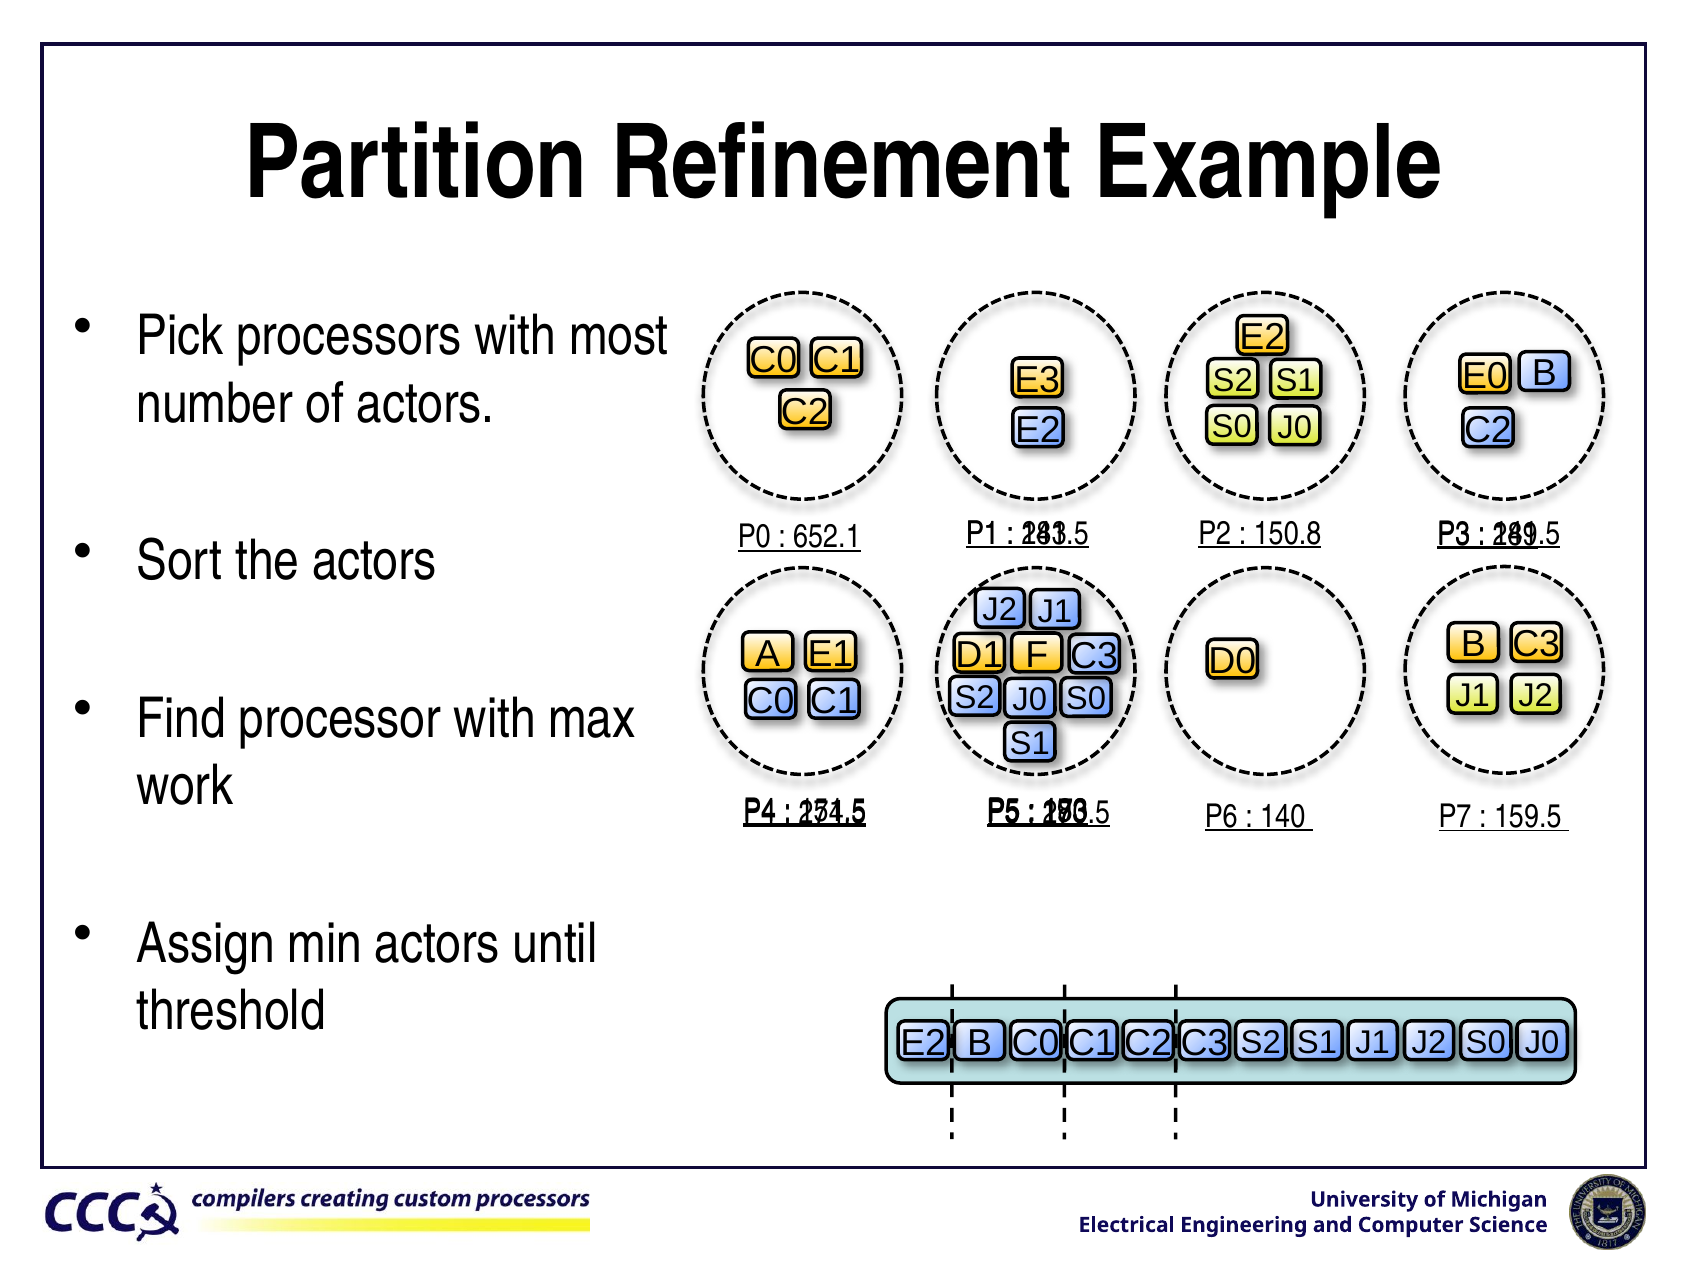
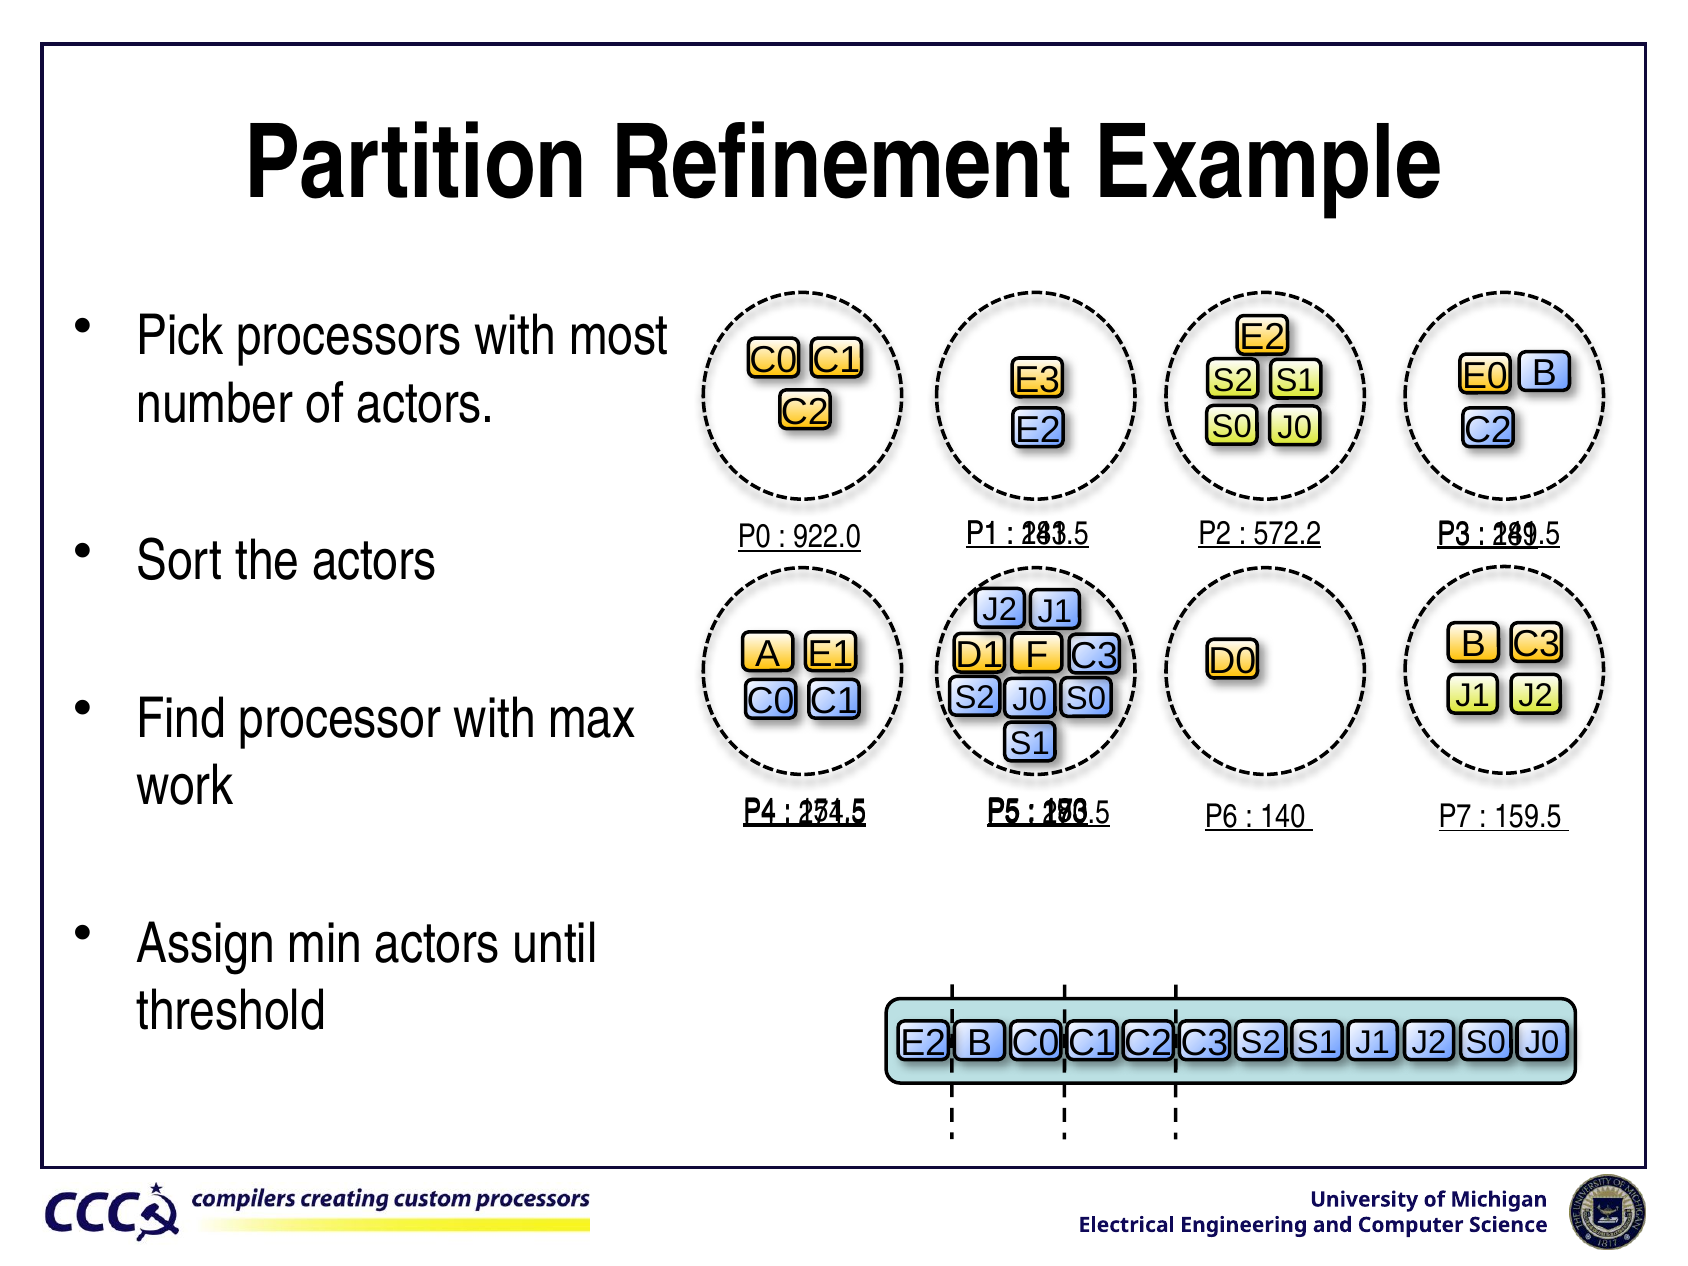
652.1: 652.1 -> 922.0
150.8: 150.8 -> 572.2
